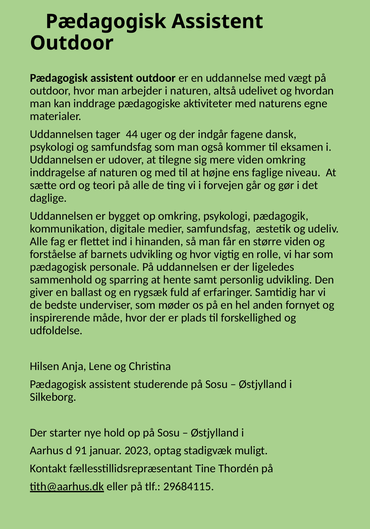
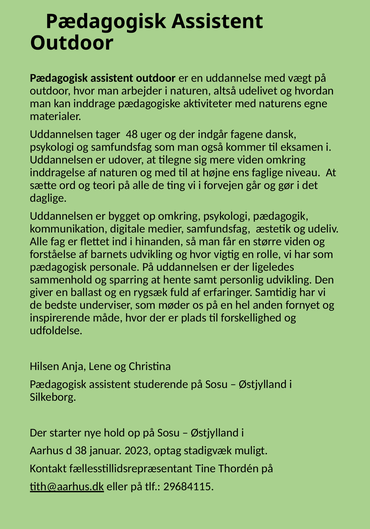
44: 44 -> 48
91: 91 -> 38
